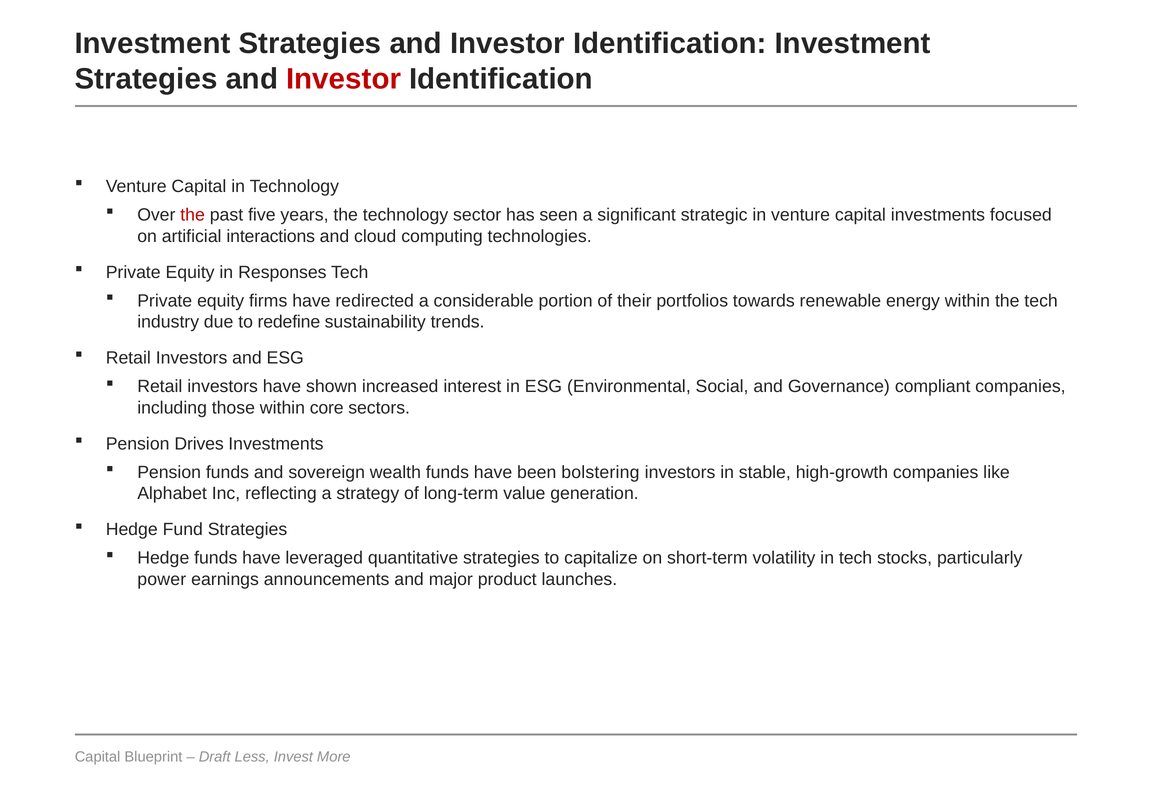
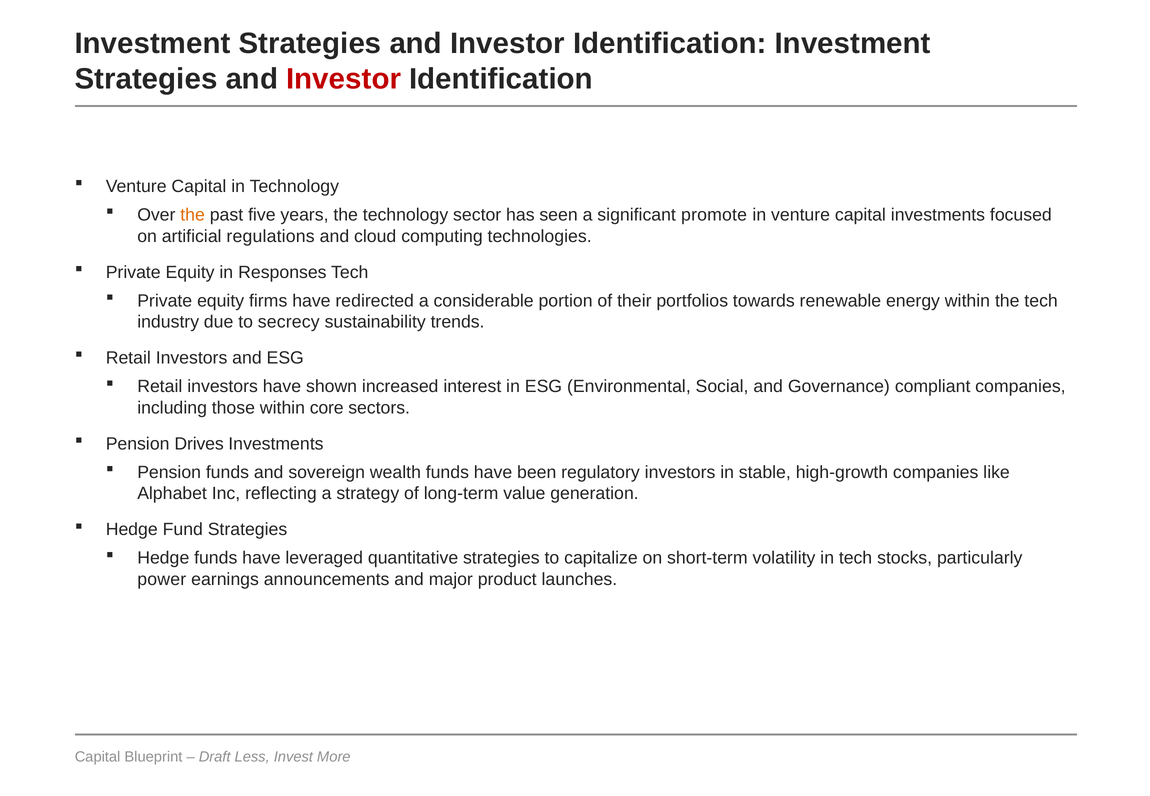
the at (193, 215) colour: red -> orange
strategic: strategic -> promote
interactions: interactions -> regulations
redefine: redefine -> secrecy
bolstering: bolstering -> regulatory
